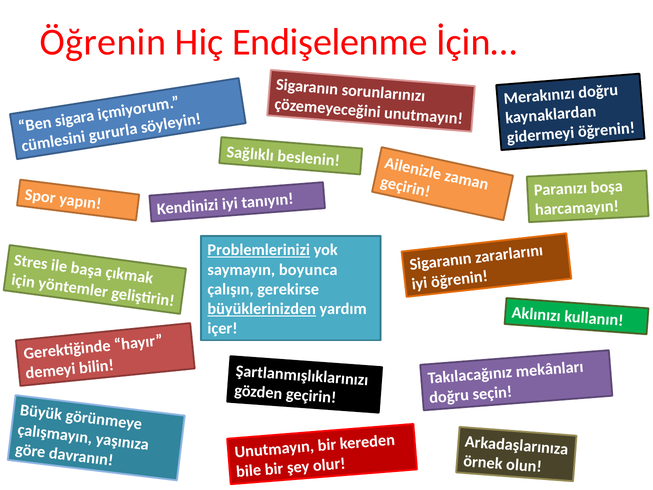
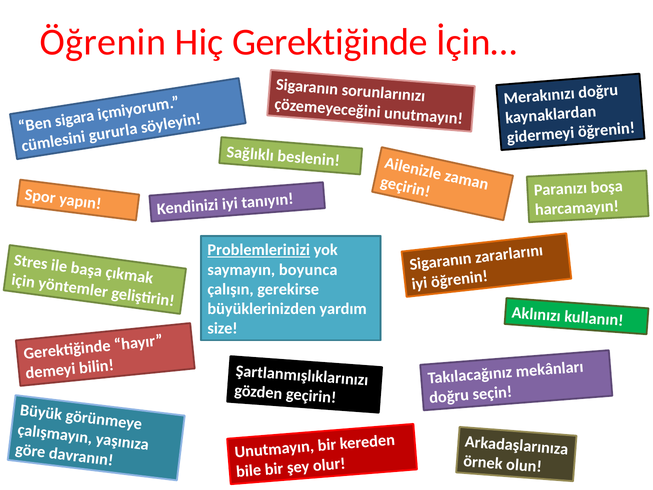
Hiç Endişelenme: Endişelenme -> Gerektiğinde
büyüklerinizden underline: present -> none
içer: içer -> size
